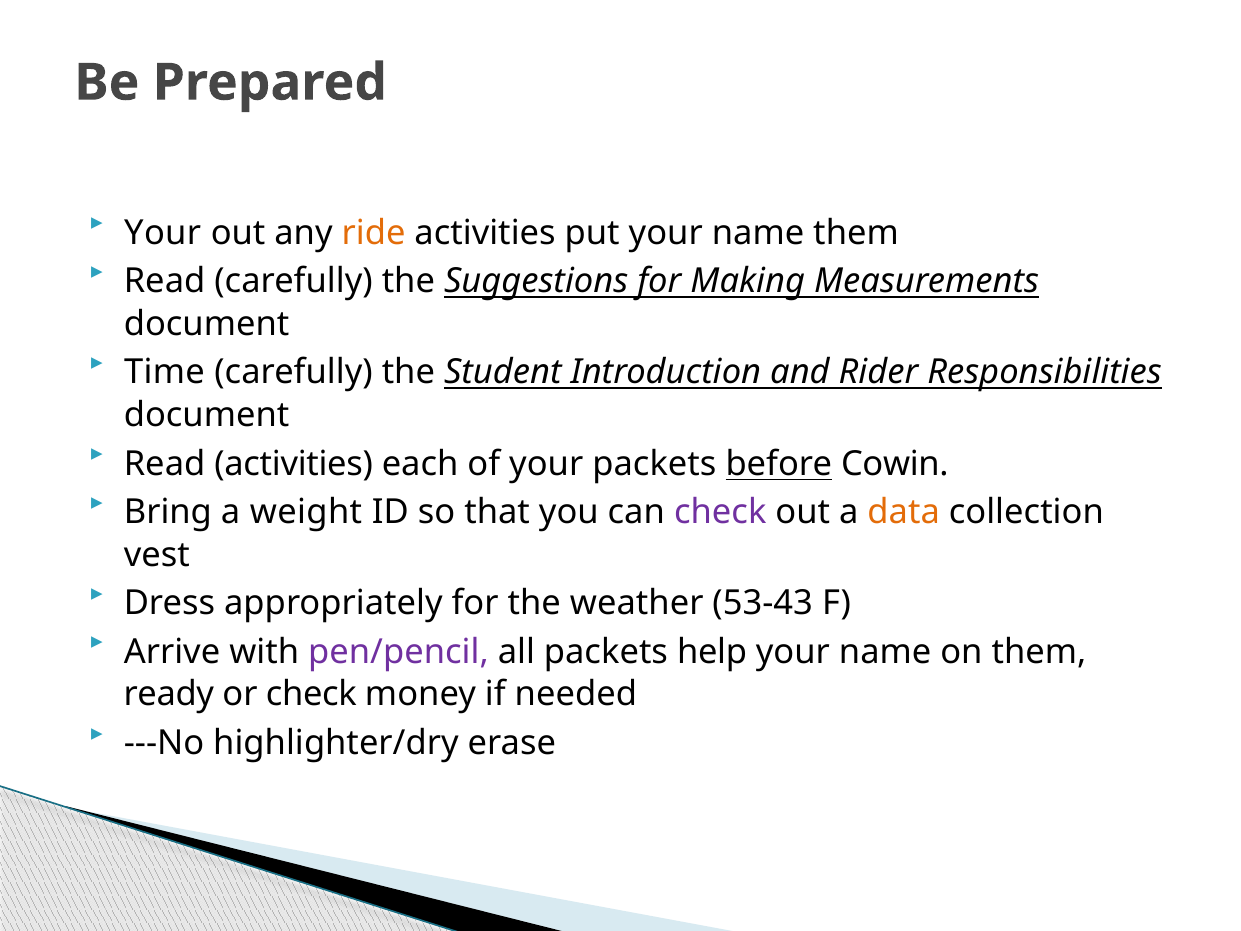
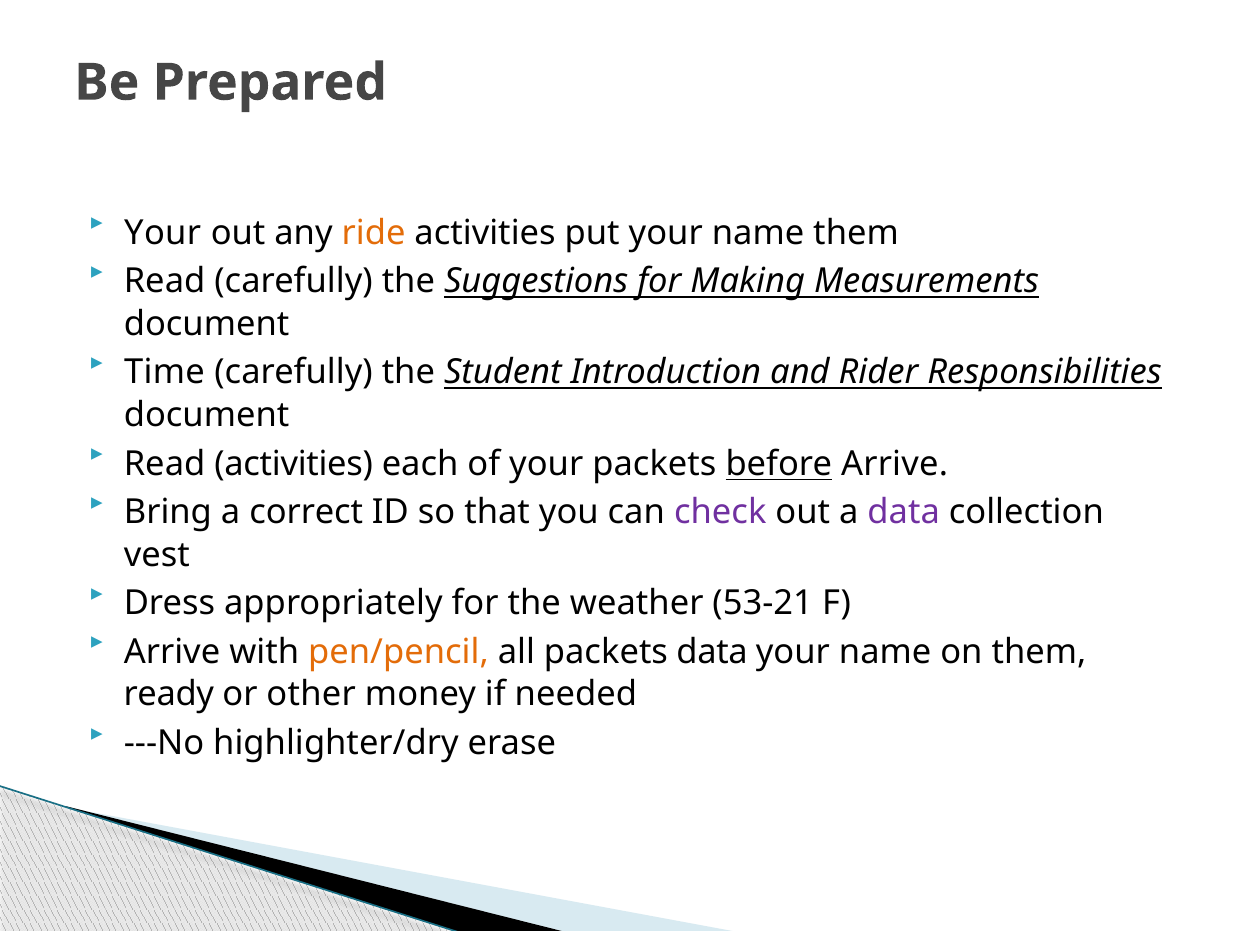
before Cowin: Cowin -> Arrive
weight: weight -> correct
data at (904, 512) colour: orange -> purple
53-43: 53-43 -> 53-21
pen/pencil colour: purple -> orange
packets help: help -> data
or check: check -> other
